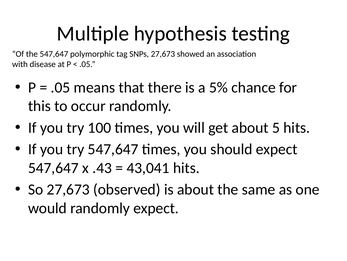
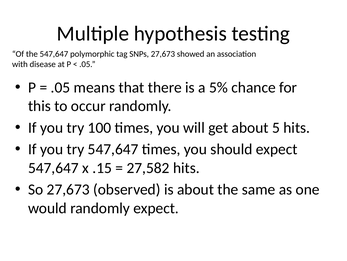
.43: .43 -> .15
43,041: 43,041 -> 27,582
